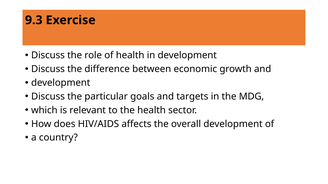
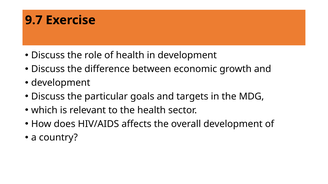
9.3: 9.3 -> 9.7
